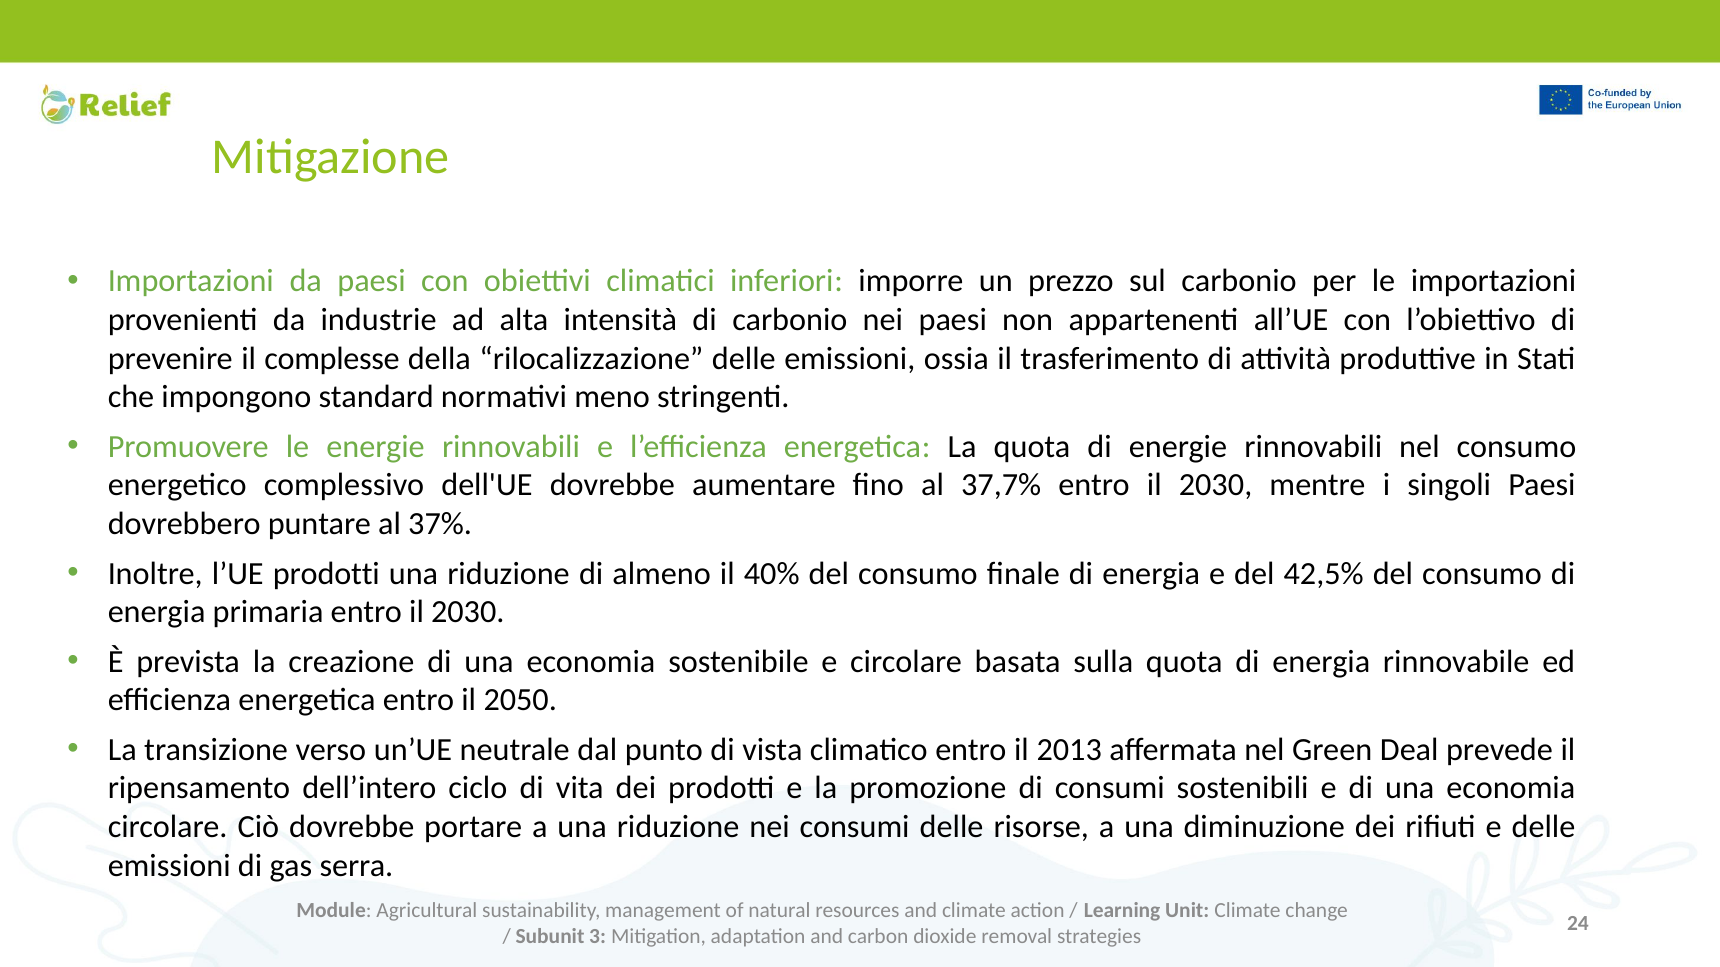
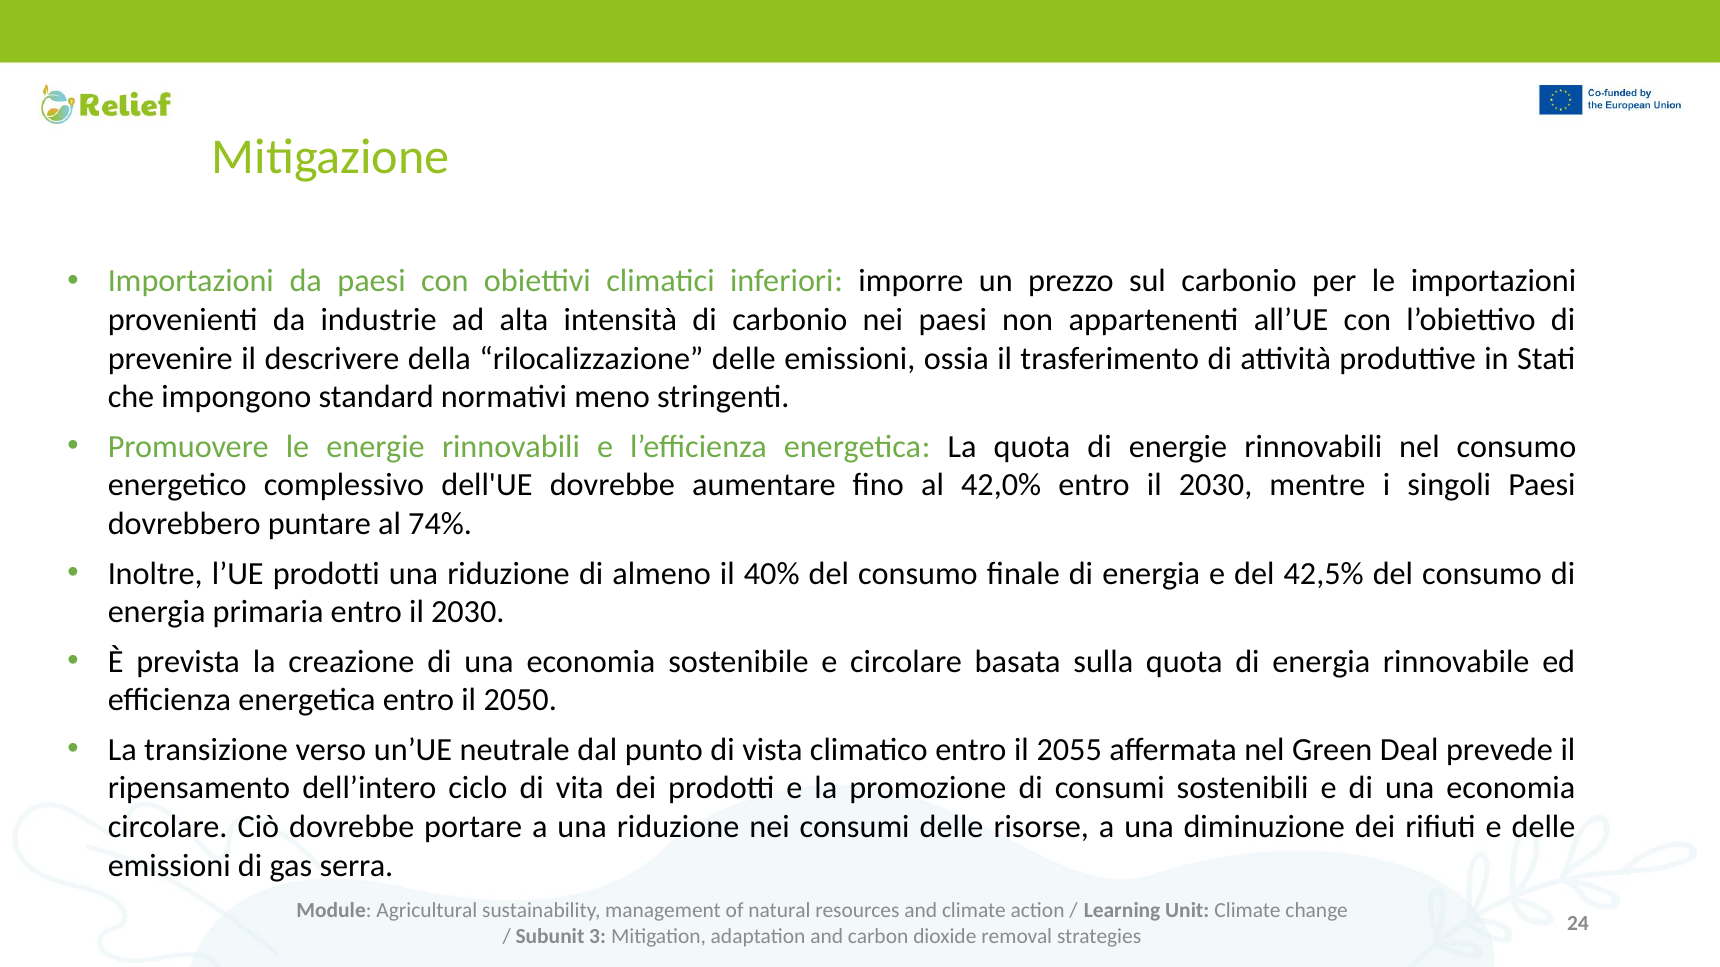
complesse: complesse -> descrivere
37,7%: 37,7% -> 42,0%
37%: 37% -> 74%
2013: 2013 -> 2055
